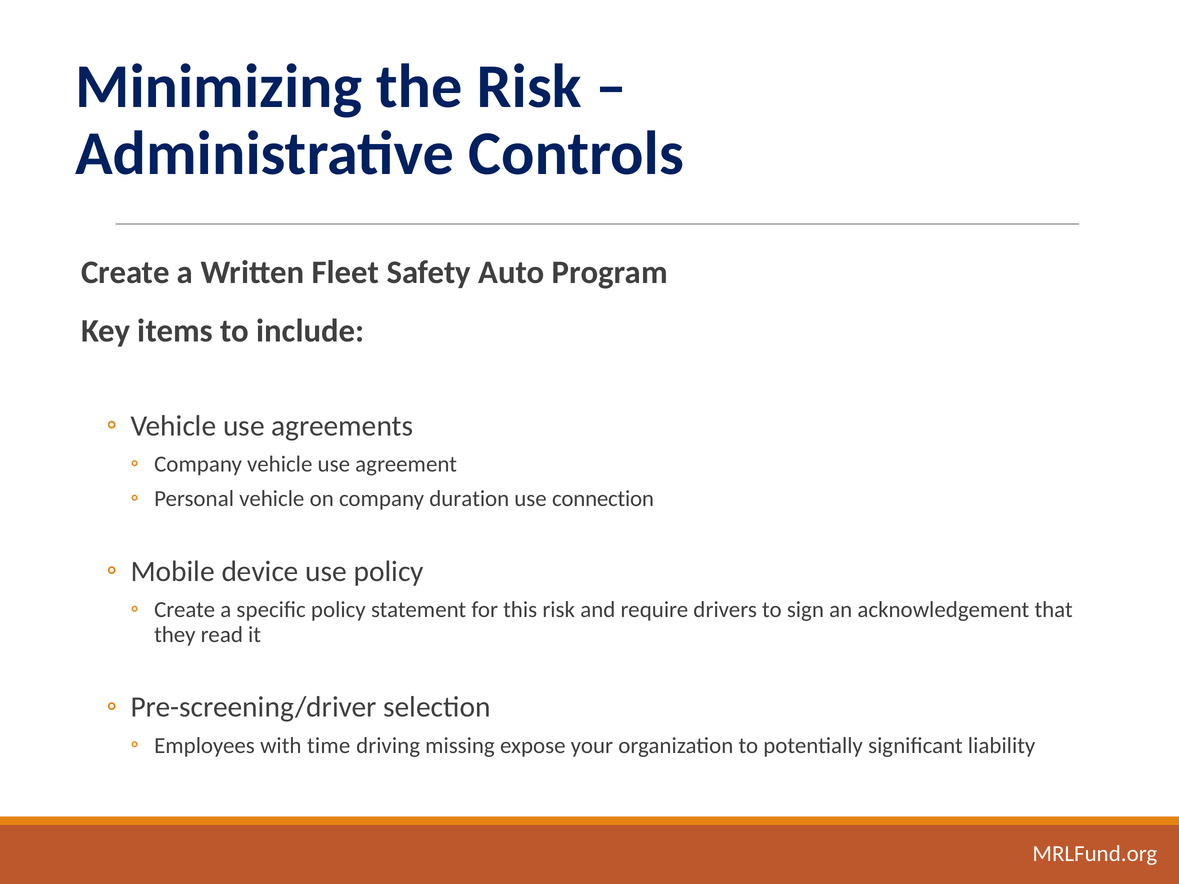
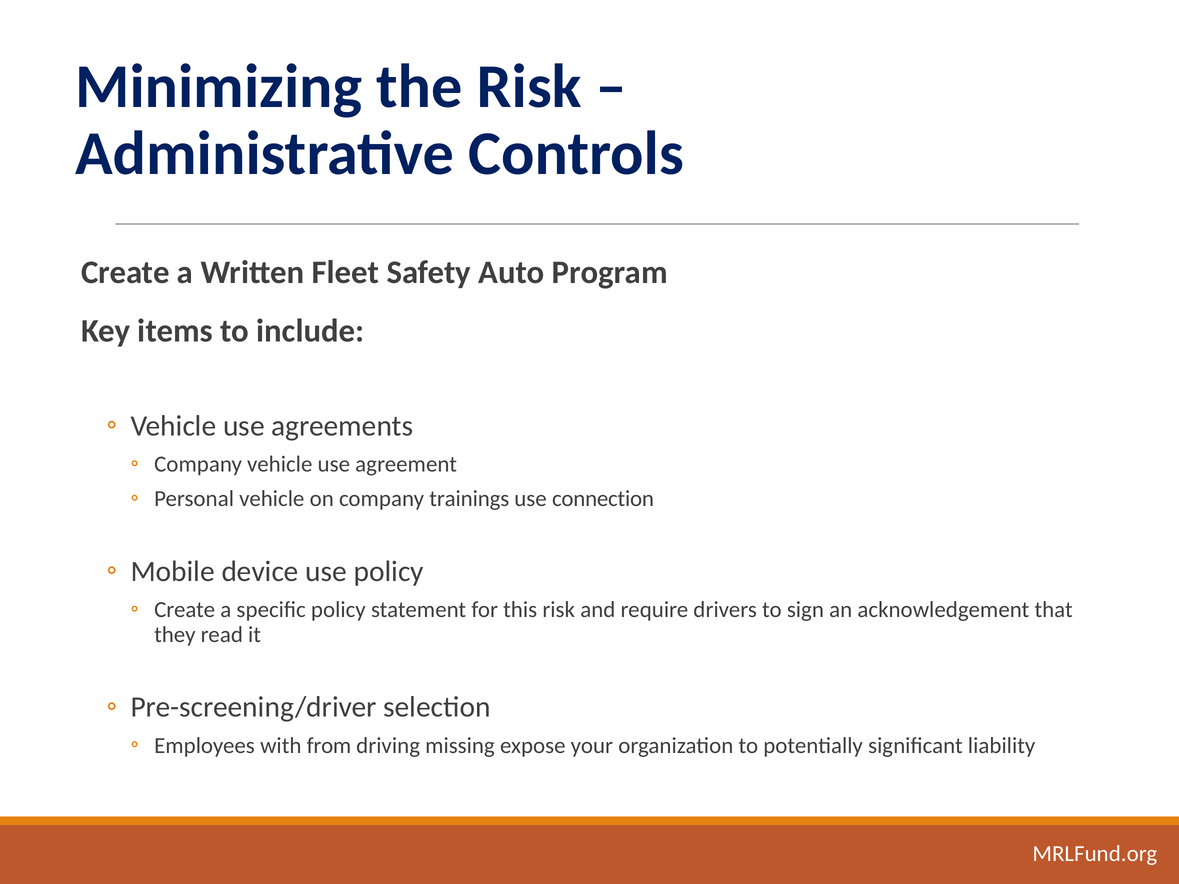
duration: duration -> trainings
time: time -> from
